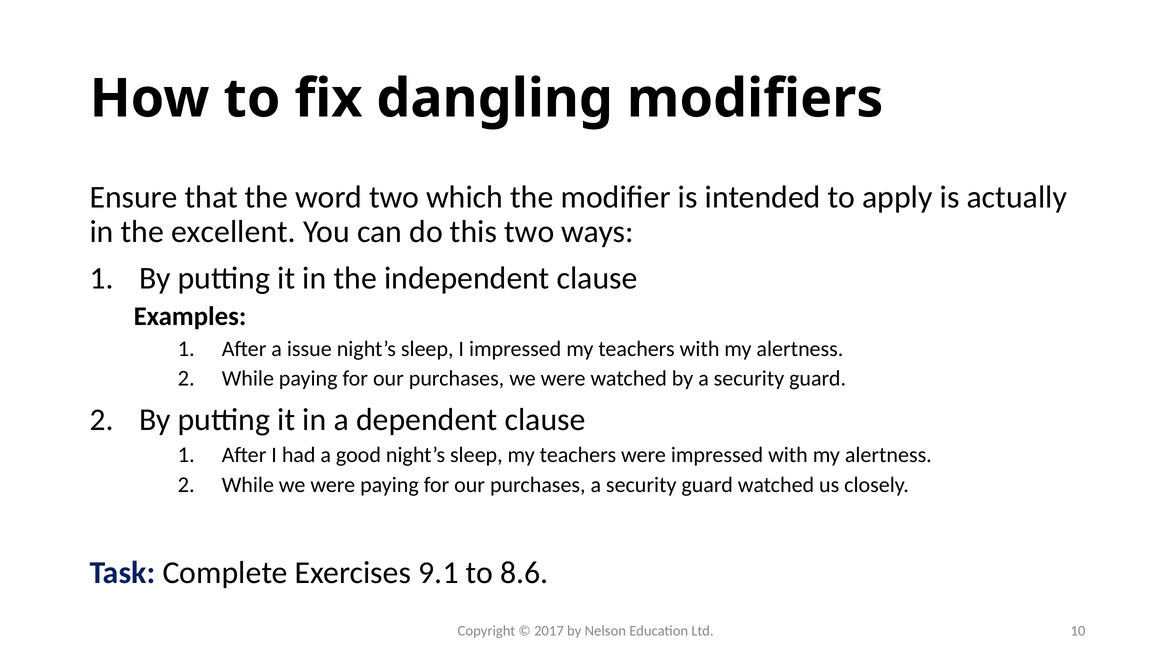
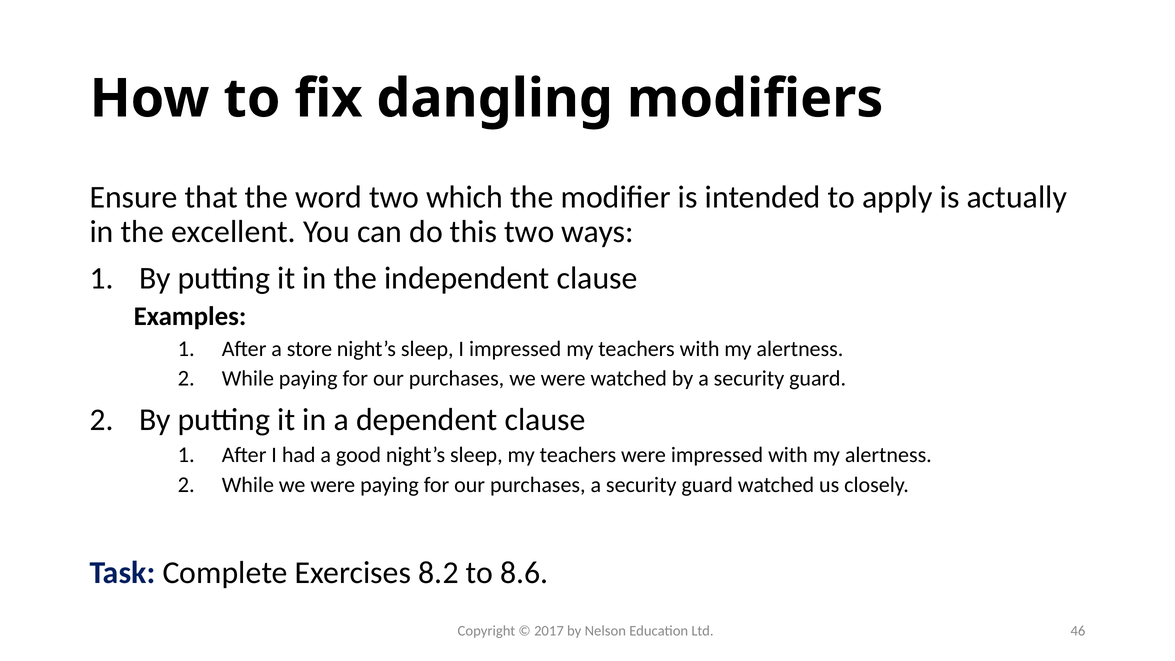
issue: issue -> store
9.1: 9.1 -> 8.2
10: 10 -> 46
